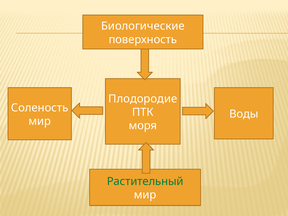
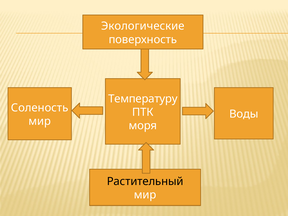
Биологические: Биологические -> Экологические
Плодородие: Плодородие -> Температуру
Растительный colour: green -> black
